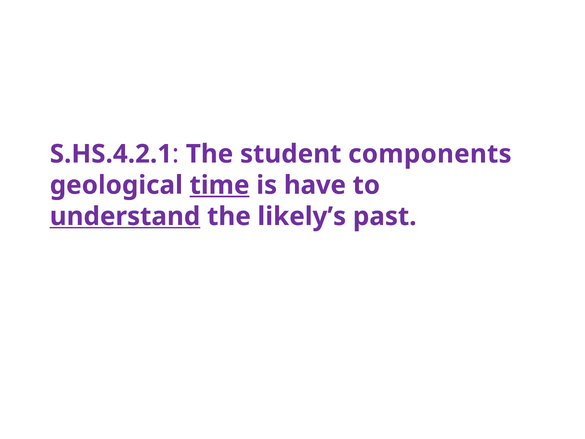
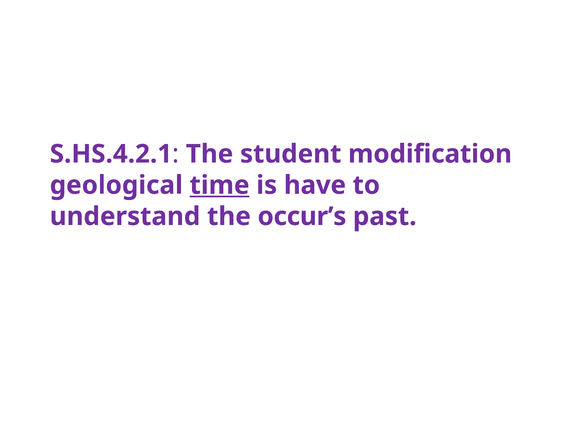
components: components -> modification
understand underline: present -> none
likely’s: likely’s -> occur’s
